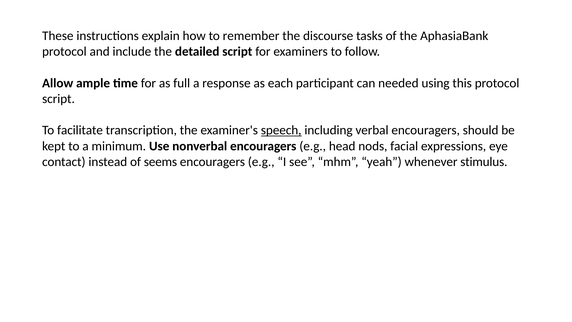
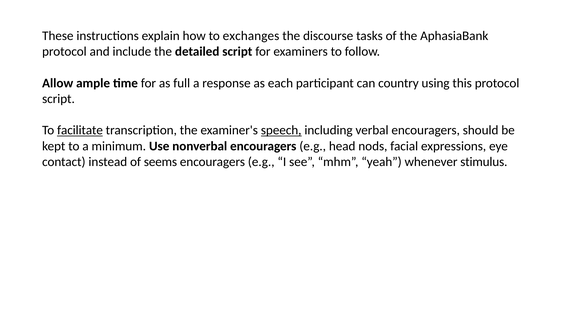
remember: remember -> exchanges
needed: needed -> country
facilitate underline: none -> present
